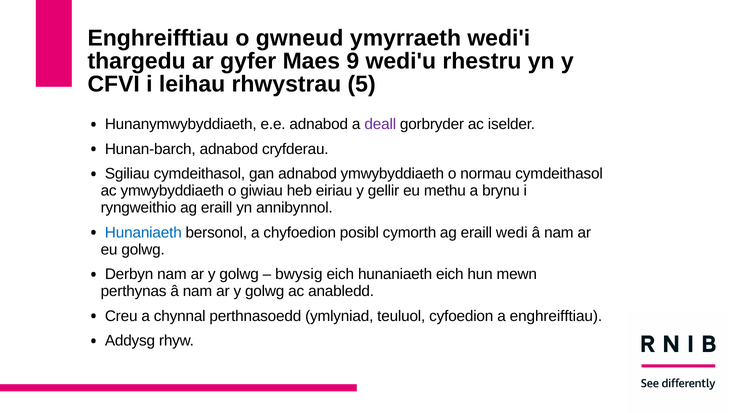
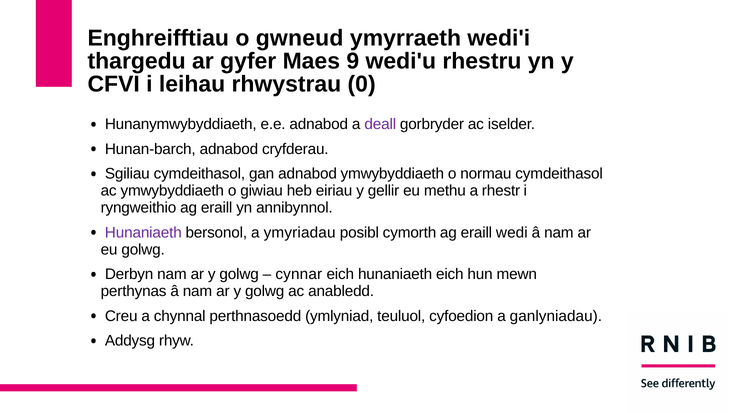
5: 5 -> 0
brynu: brynu -> rhestr
Hunaniaeth at (143, 233) colour: blue -> purple
chyfoedion: chyfoedion -> ymyriadau
bwysig: bwysig -> cynnar
a enghreifftiau: enghreifftiau -> ganlyniadau
